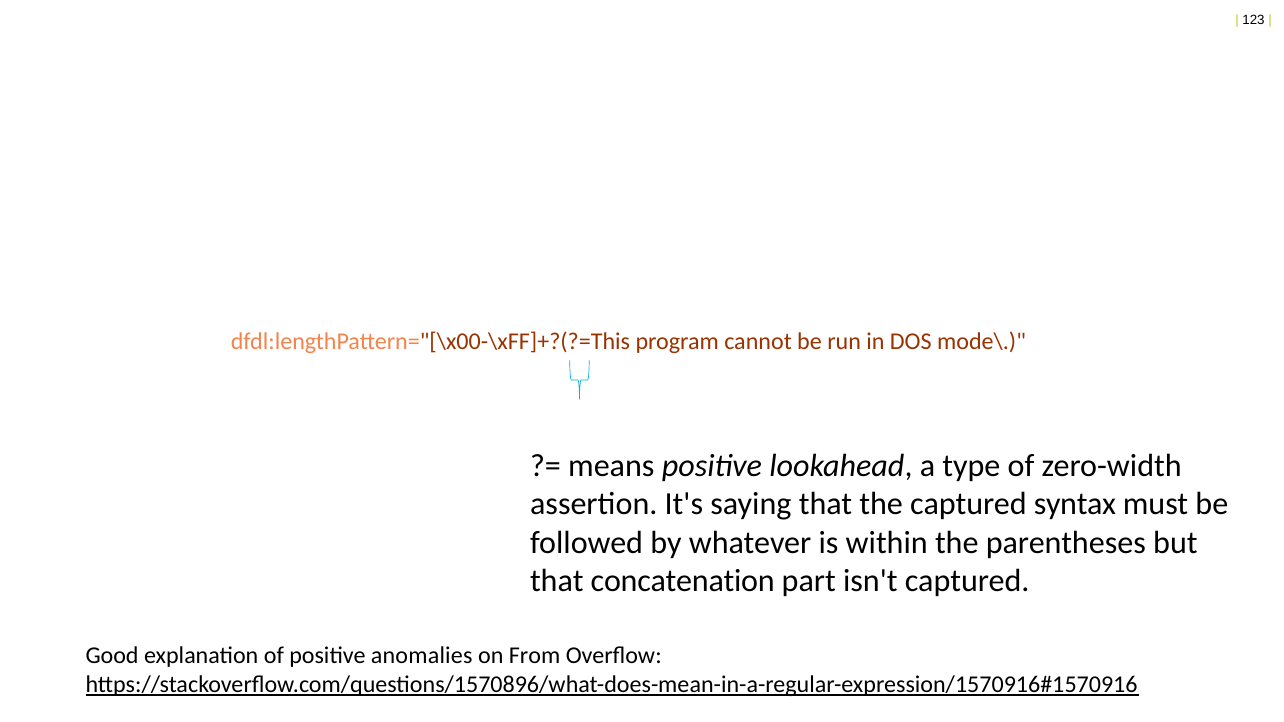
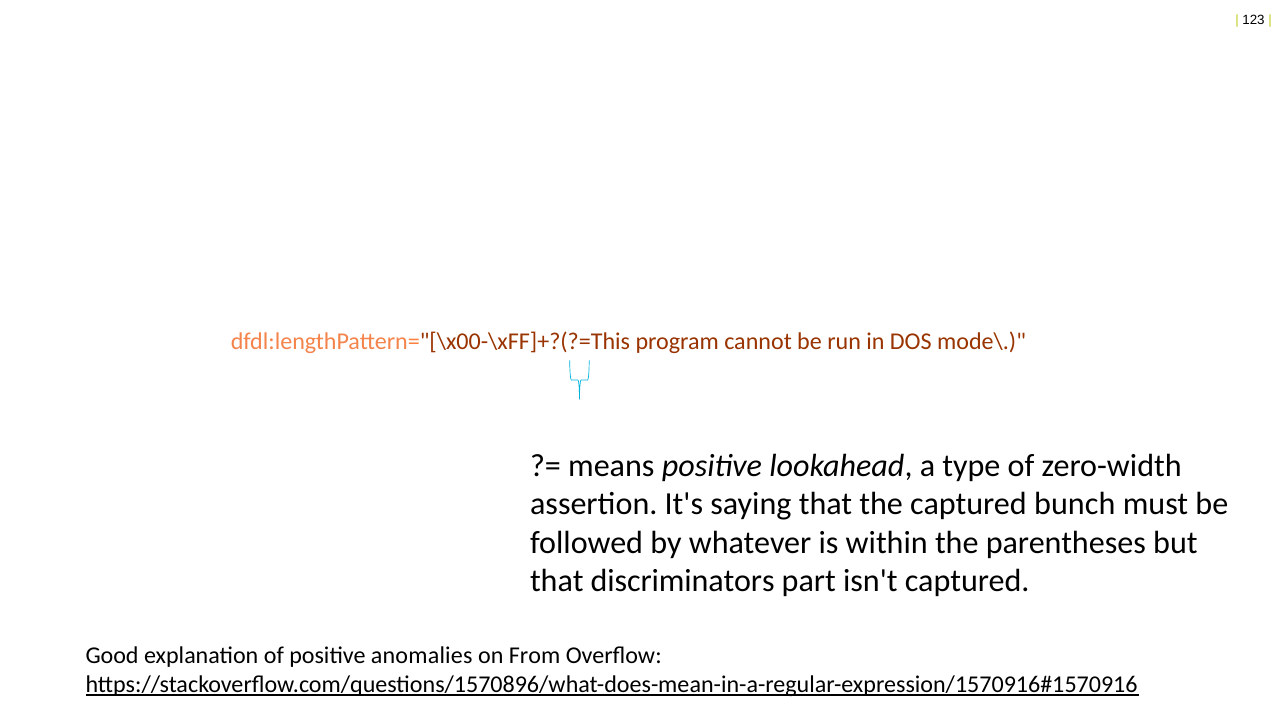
syntax: syntax -> bunch
concatenation: concatenation -> discriminators
